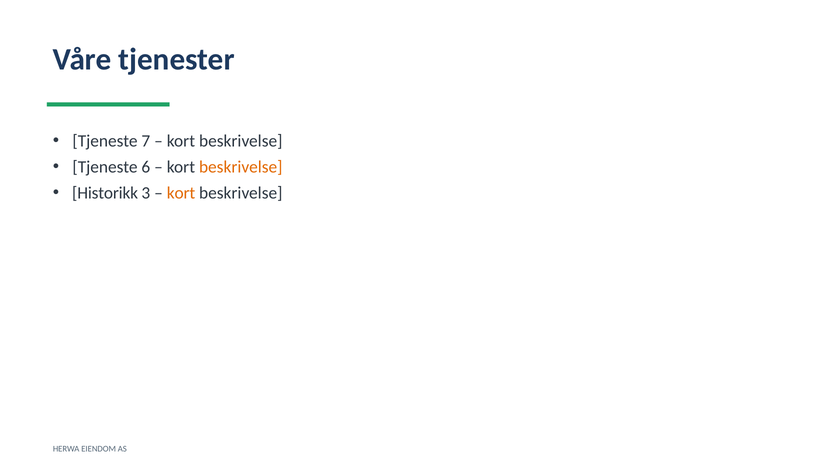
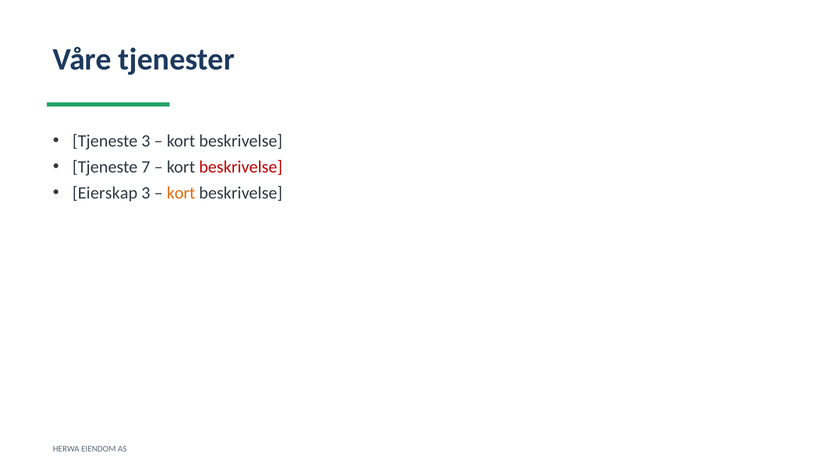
Tjeneste 7: 7 -> 3
6: 6 -> 7
beskrivelse at (241, 167) colour: orange -> red
Historikk: Historikk -> Eierskap
